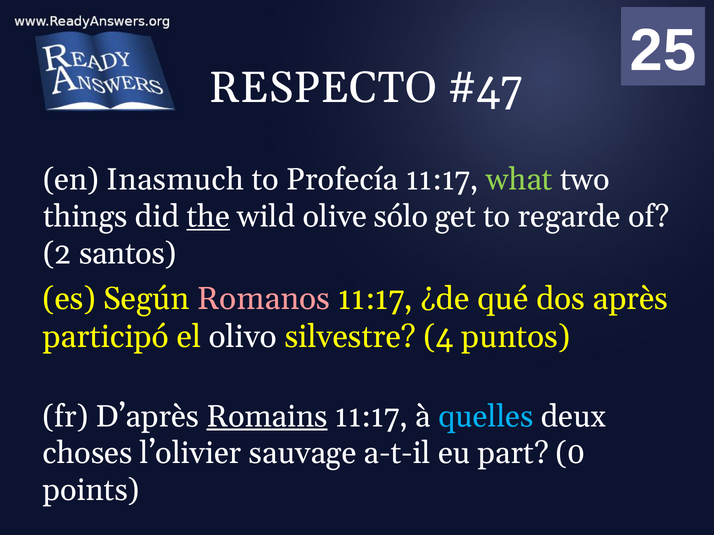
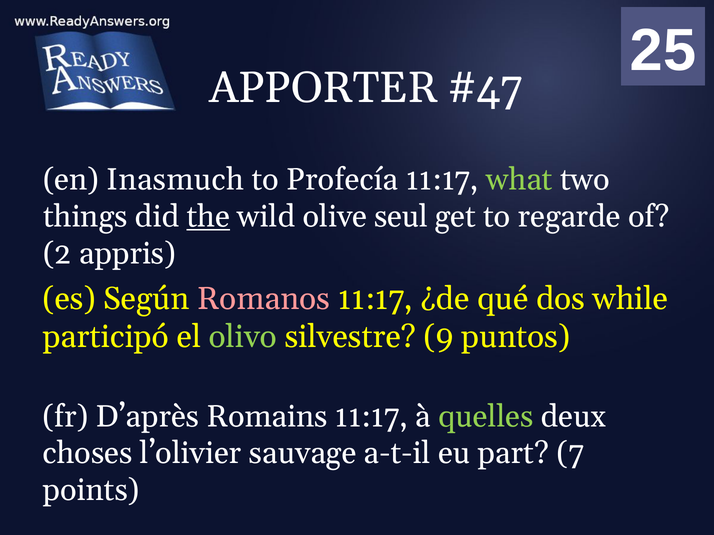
RESPECTO: RESPECTO -> APPORTER
sólo: sólo -> seul
santos: santos -> appris
après: après -> while
olivo colour: white -> light green
4: 4 -> 9
Romains underline: present -> none
quelles colour: light blue -> light green
0: 0 -> 7
